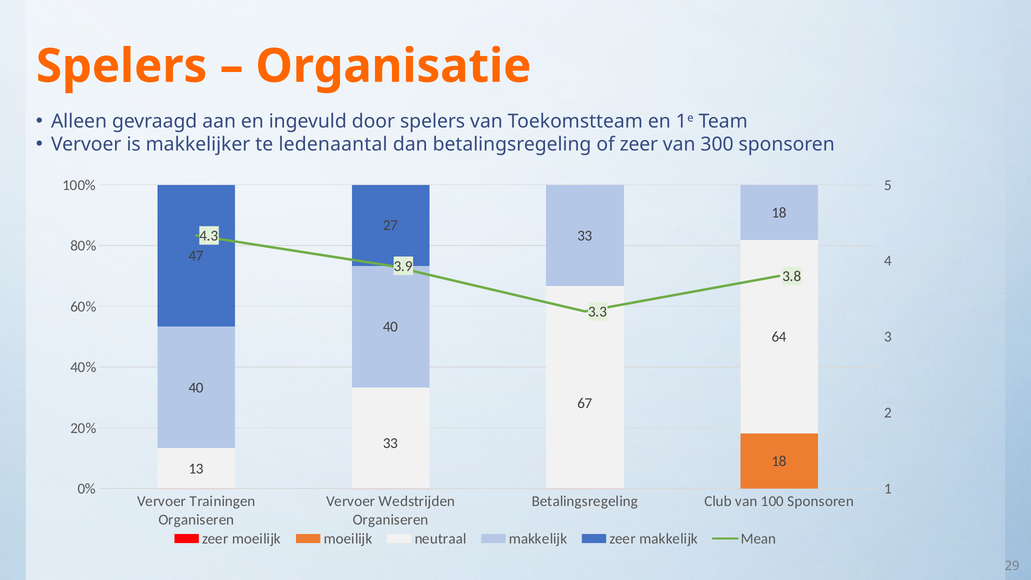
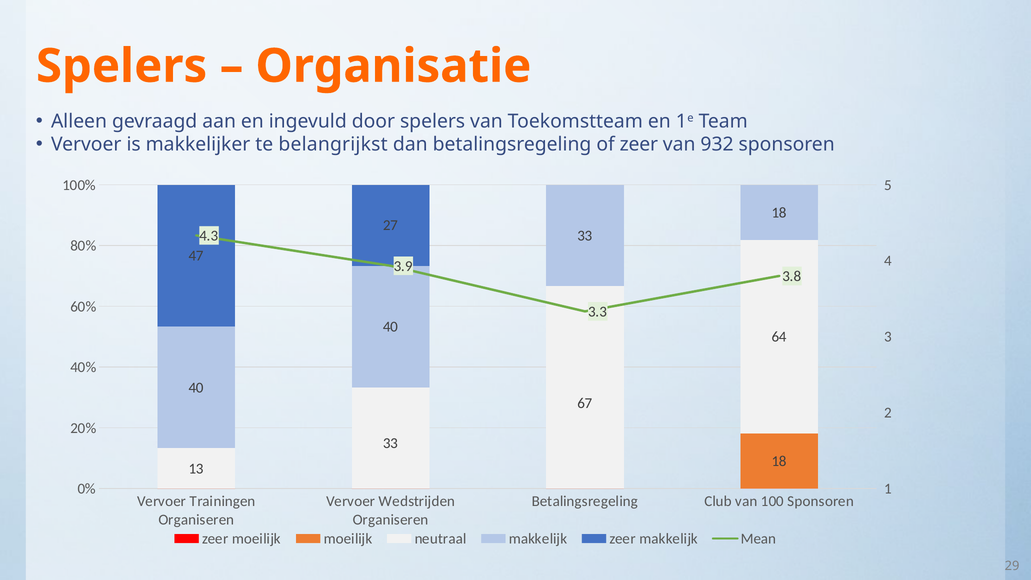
ledenaantal: ledenaantal -> belangrijkst
300: 300 -> 932
